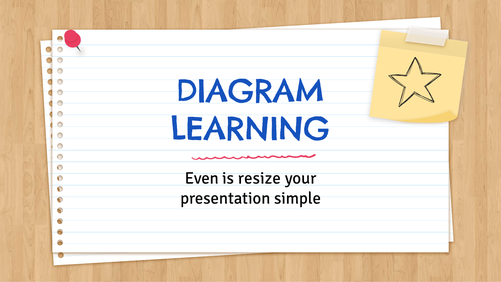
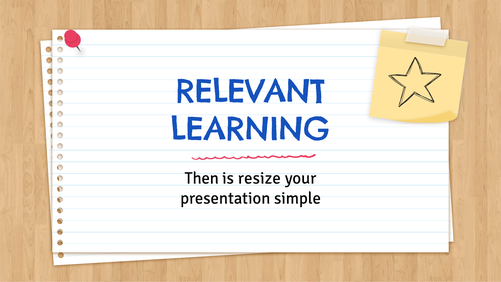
DIAGRAM: DIAGRAM -> RELEVANT
Even: Even -> Then
